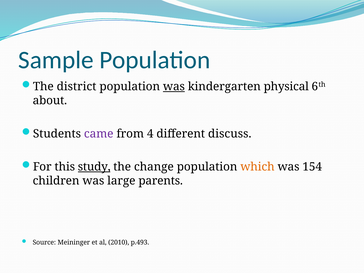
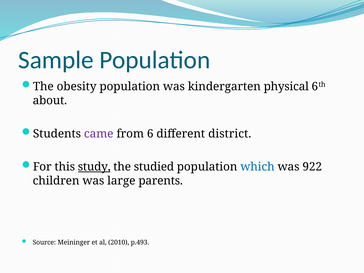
district: district -> obesity
was at (174, 87) underline: present -> none
4: 4 -> 6
discuss: discuss -> district
change: change -> studied
which colour: orange -> blue
154: 154 -> 922
